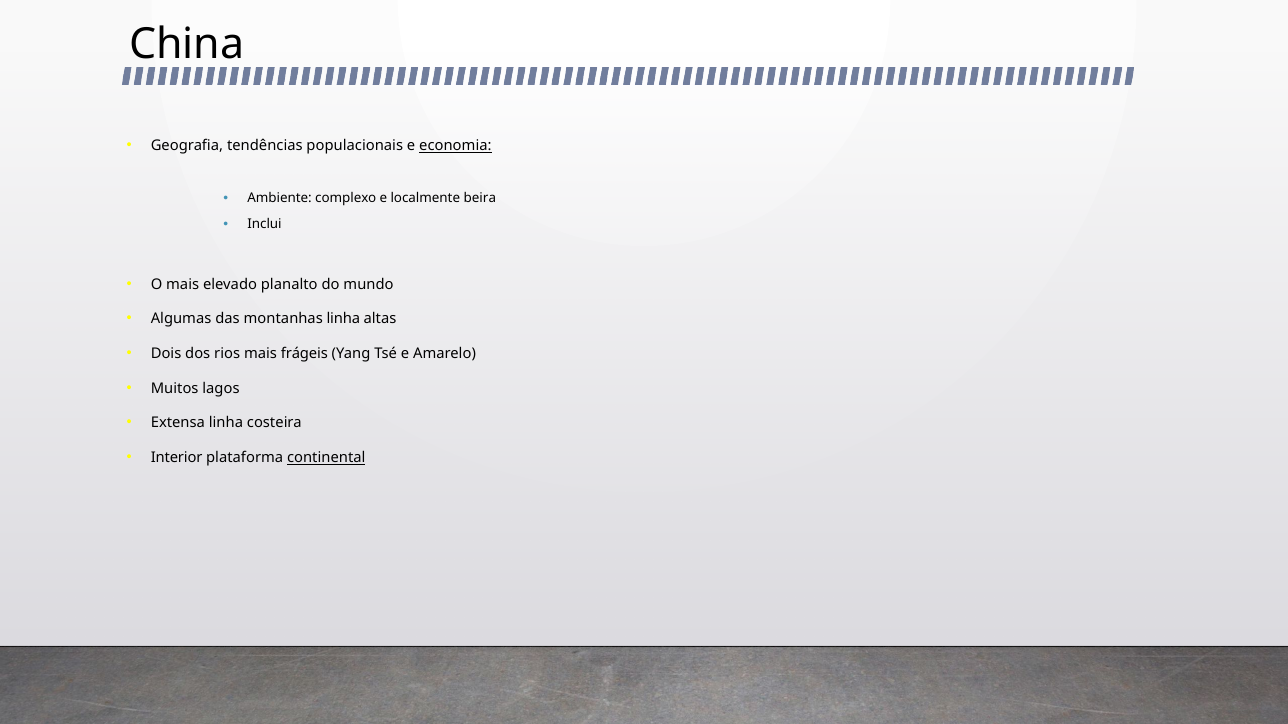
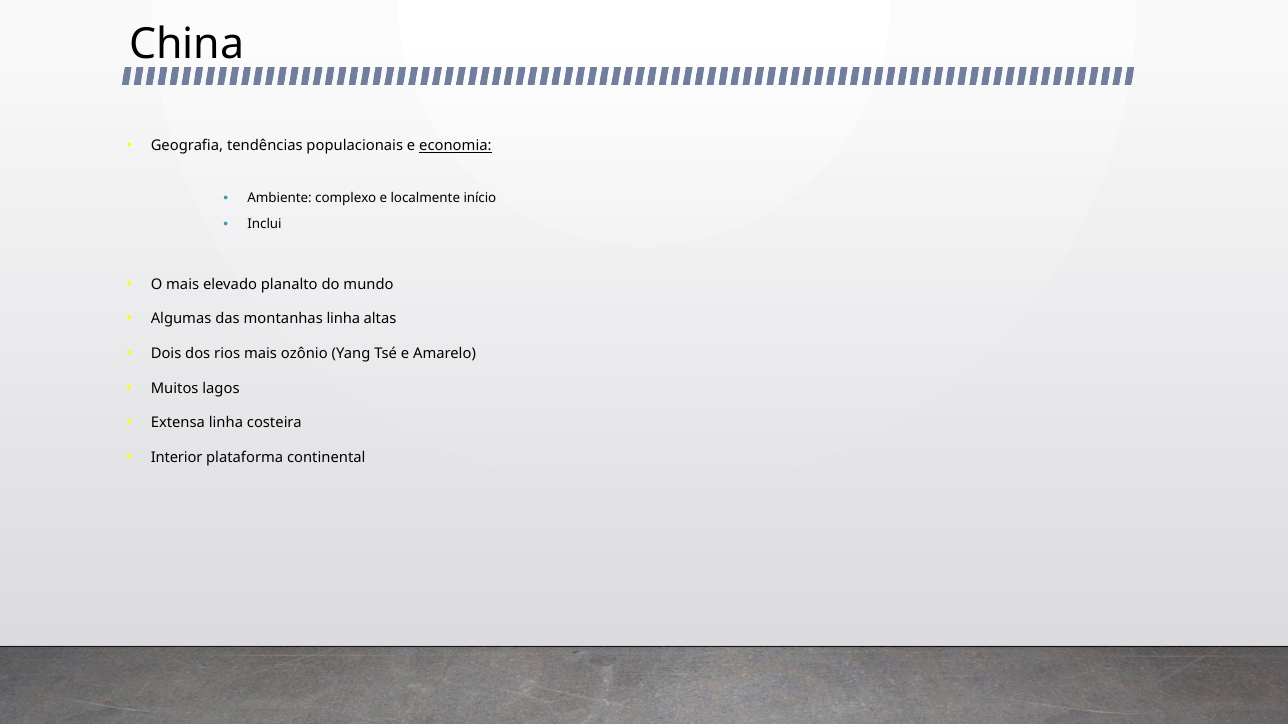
beira: beira -> início
frágeis: frágeis -> ozônio
continental underline: present -> none
